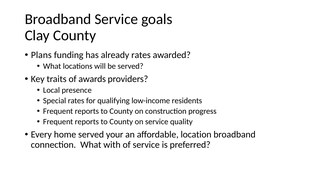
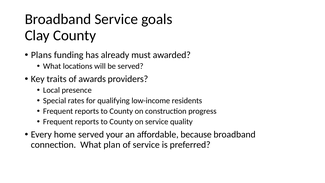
already rates: rates -> must
location: location -> because
with: with -> plan
